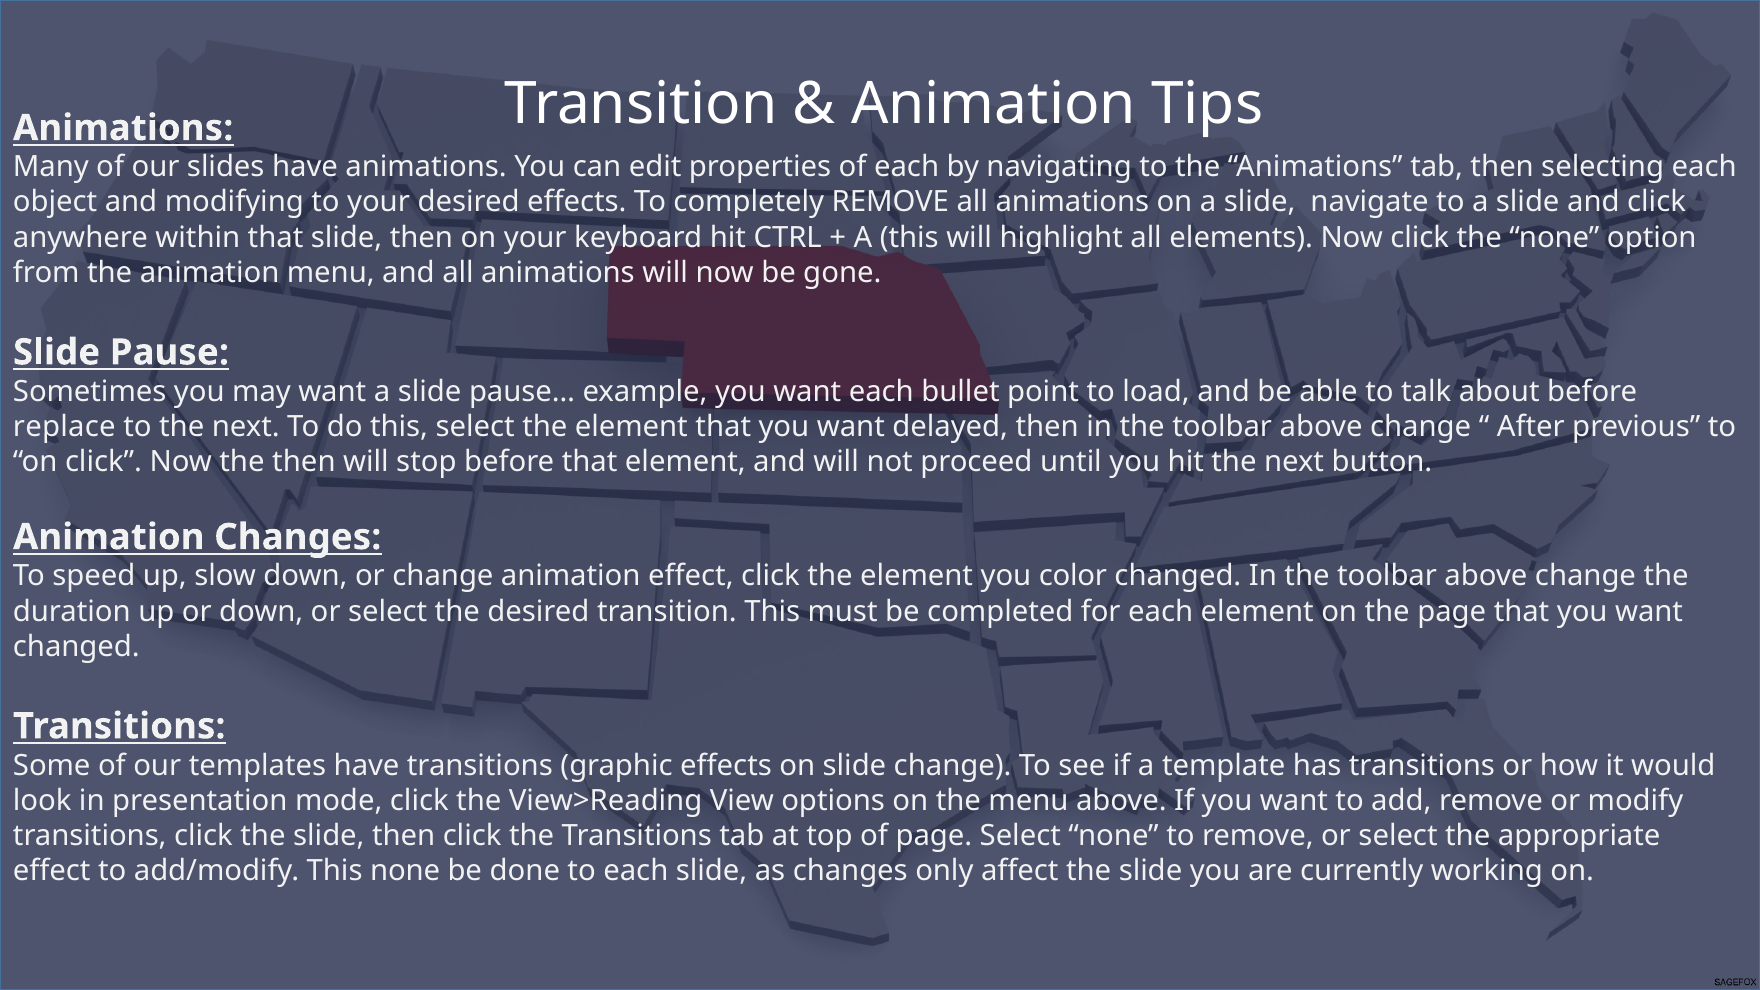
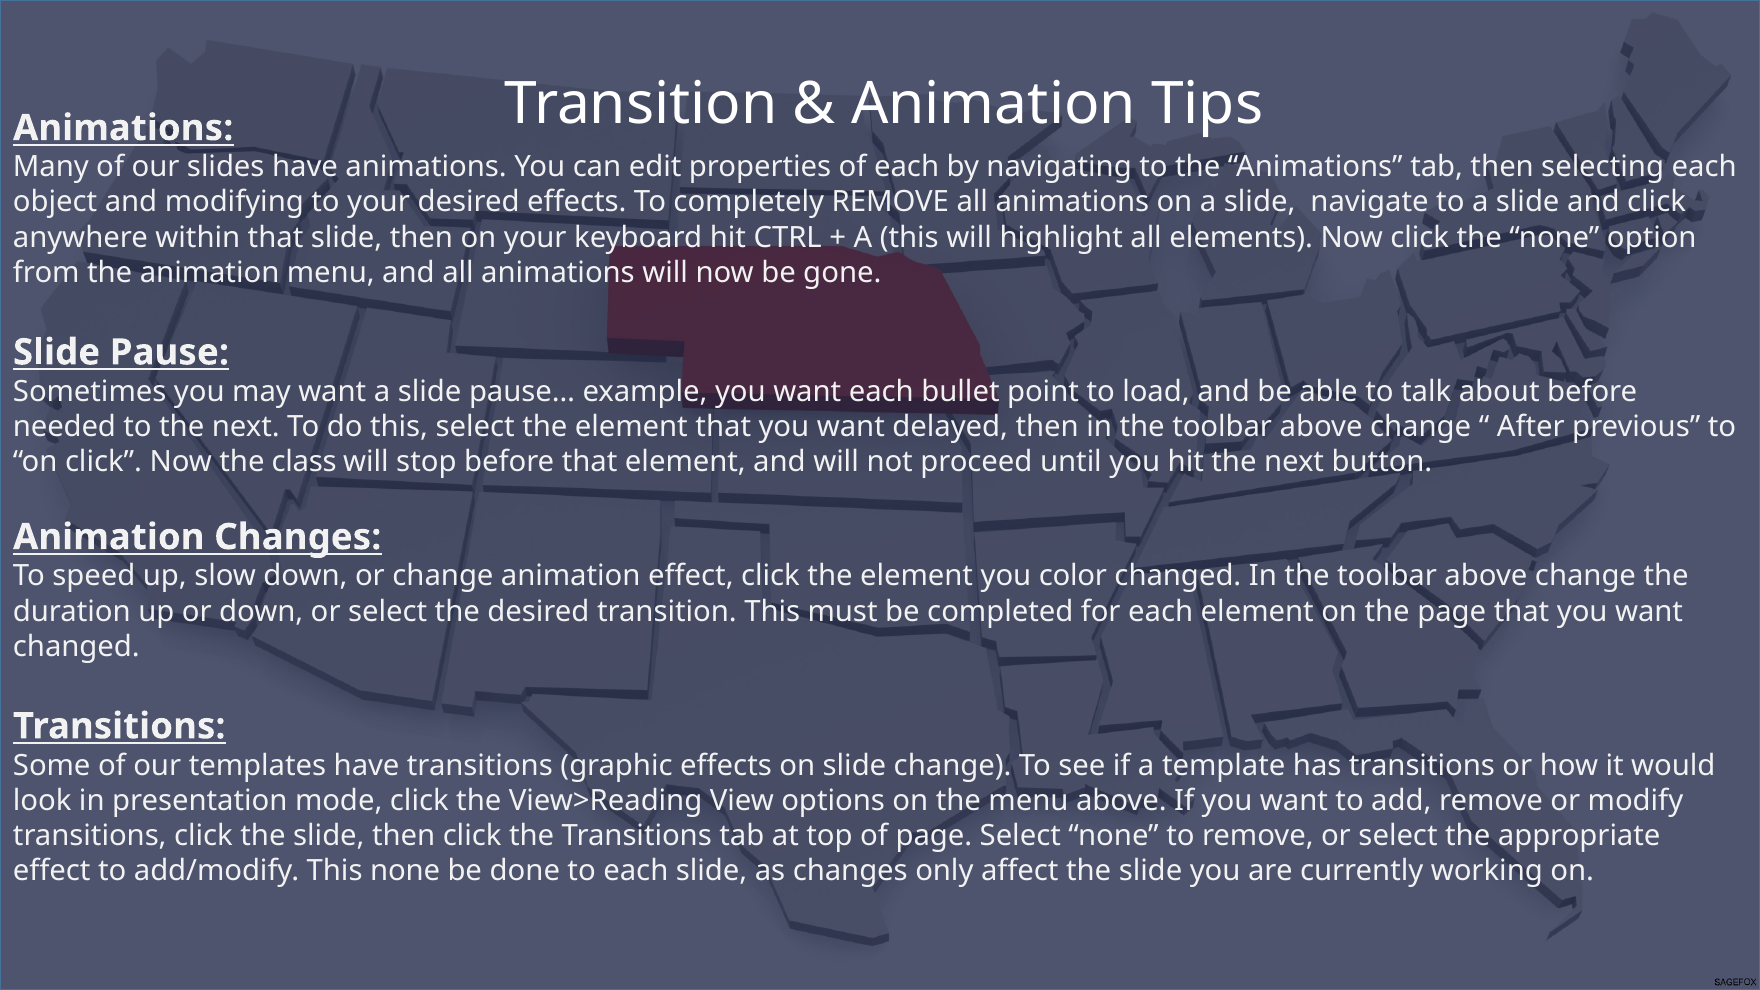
replace: replace -> needed
the then: then -> class
